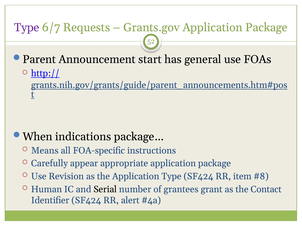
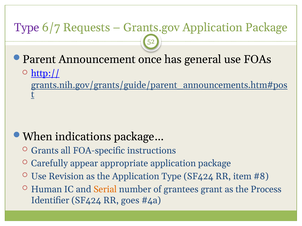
start: start -> once
Means: Means -> Grants
Serial colour: black -> orange
Contact: Contact -> Process
alert: alert -> goes
